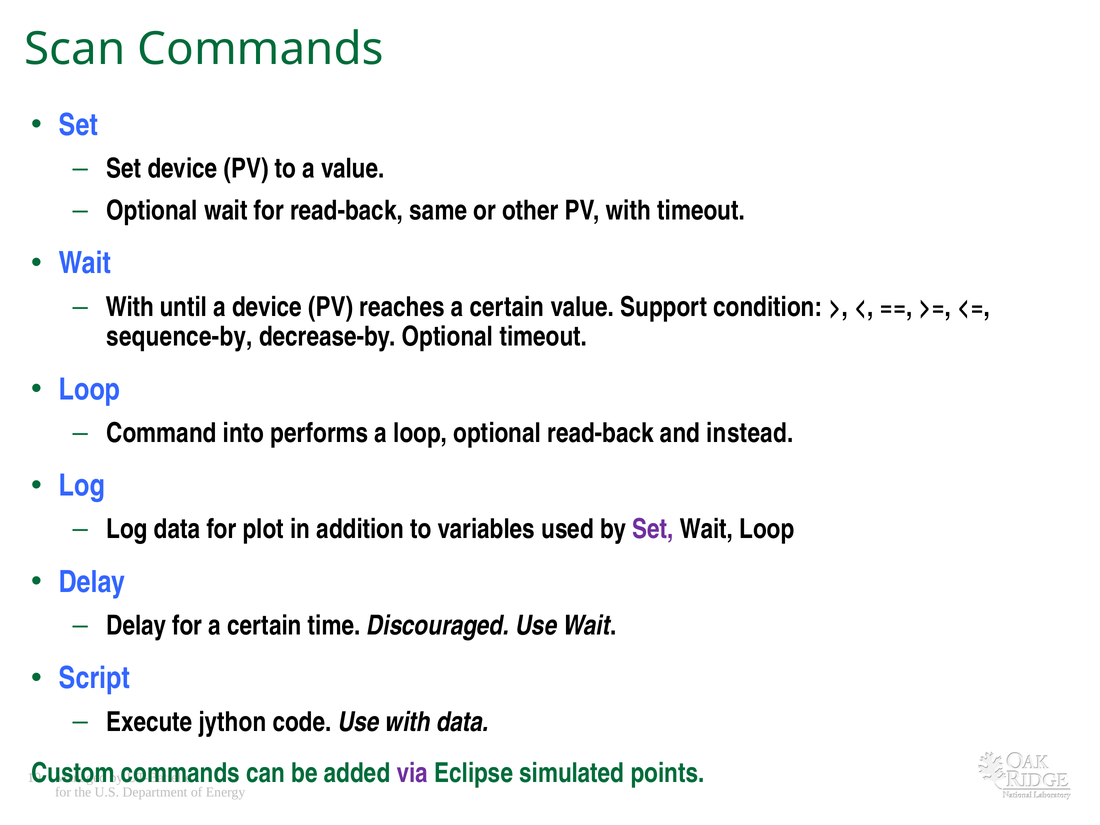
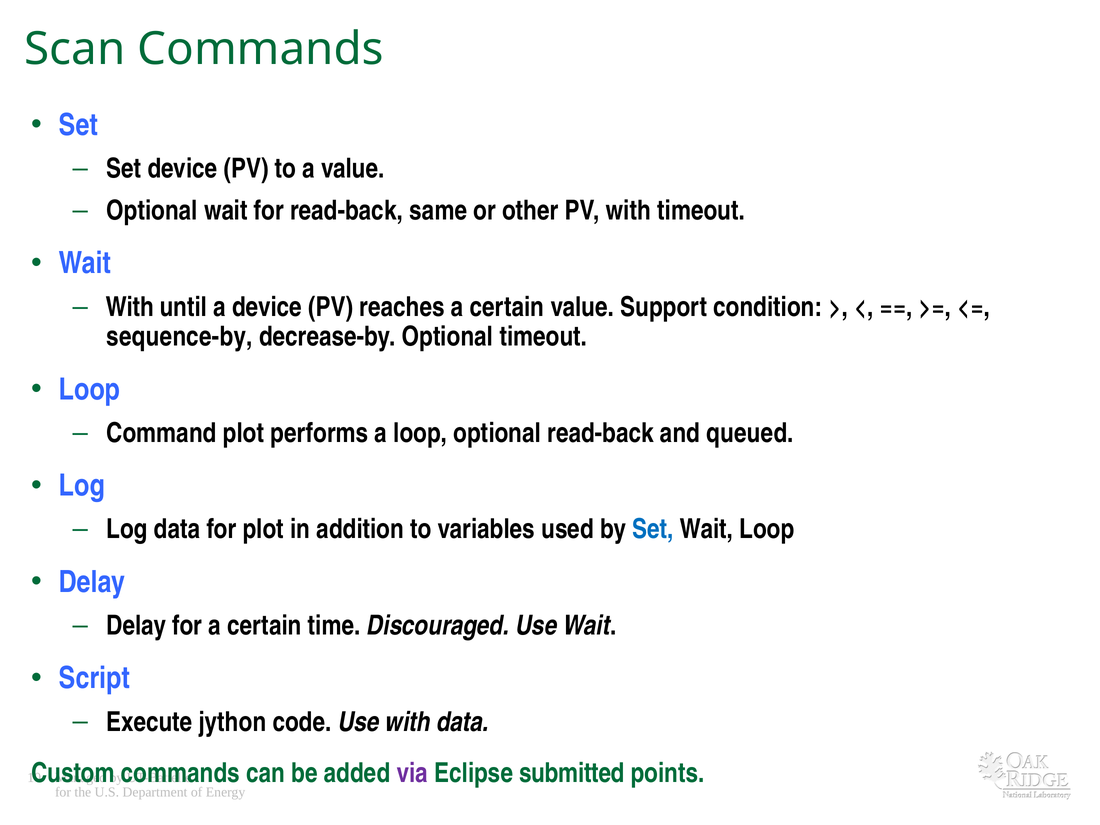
Command into: into -> plot
instead: instead -> queued
Set at (653, 529) colour: purple -> blue
simulated: simulated -> submitted
